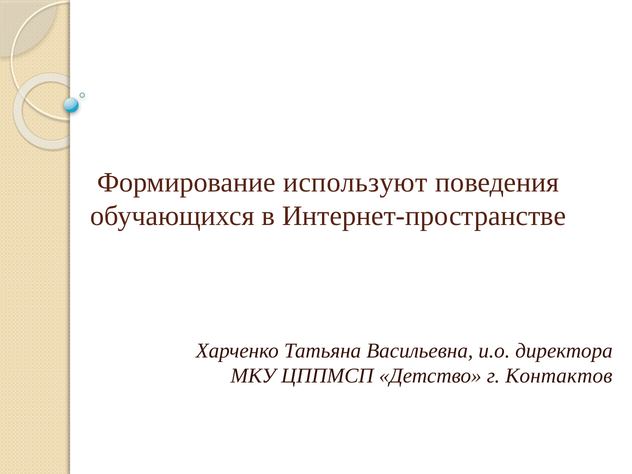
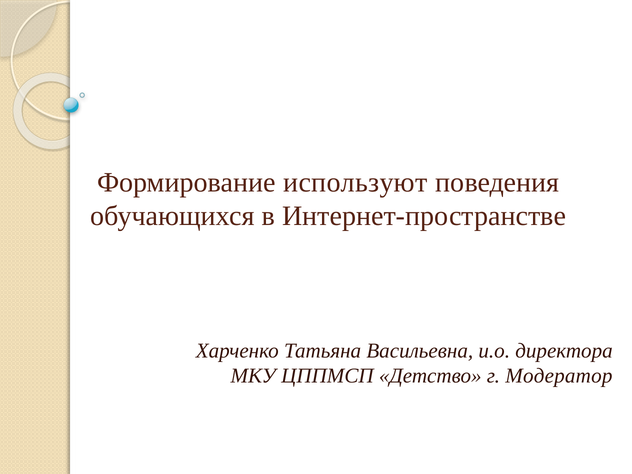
Контактов: Контактов -> Модератор
